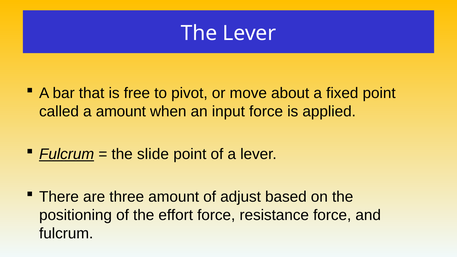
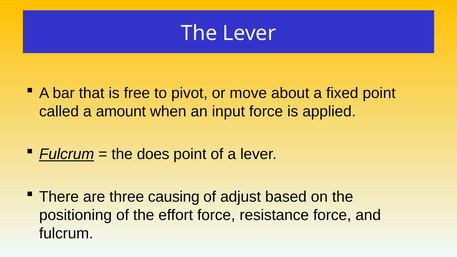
slide: slide -> does
three amount: amount -> causing
